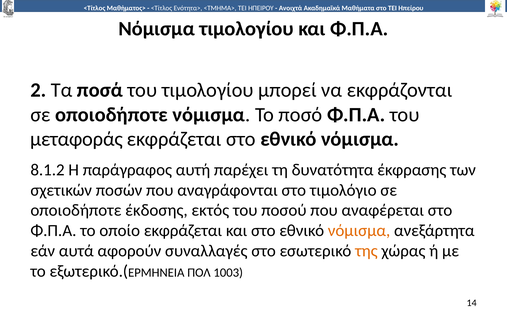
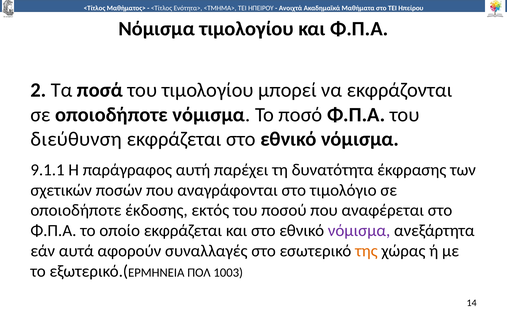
μεταφοράς: μεταφοράς -> διεύθυνση
8.1.2: 8.1.2 -> 9.1.1
νόμισμα at (359, 231) colour: orange -> purple
